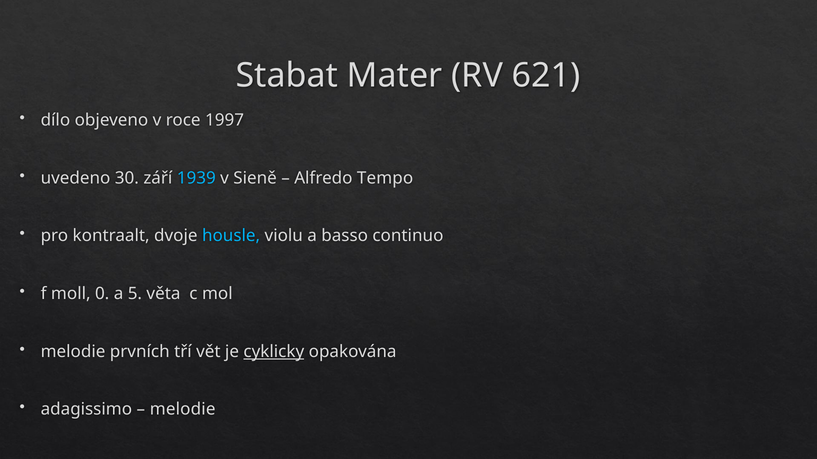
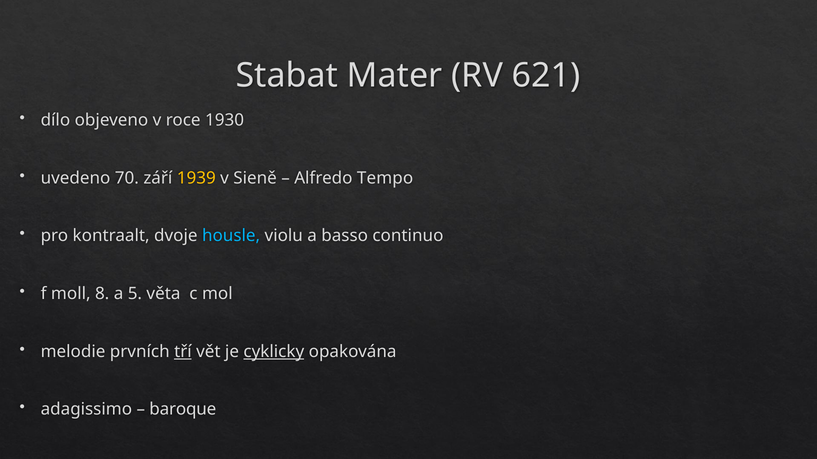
1997: 1997 -> 1930
30: 30 -> 70
1939 colour: light blue -> yellow
0: 0 -> 8
tří underline: none -> present
melodie at (183, 410): melodie -> baroque
